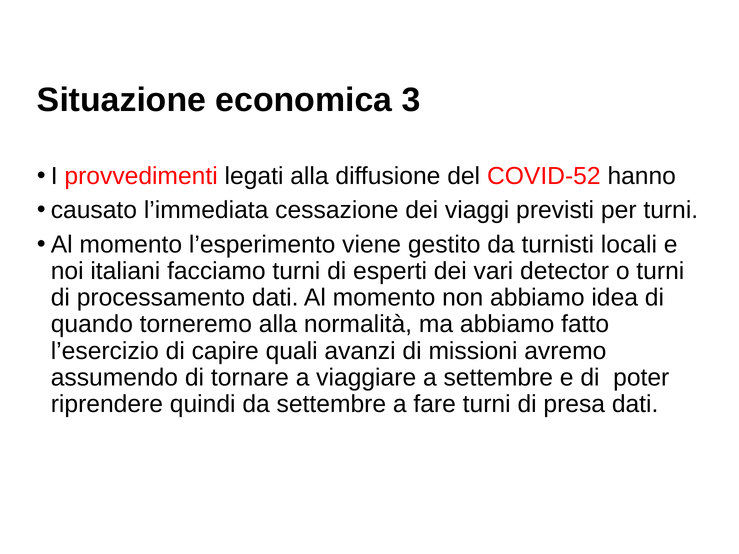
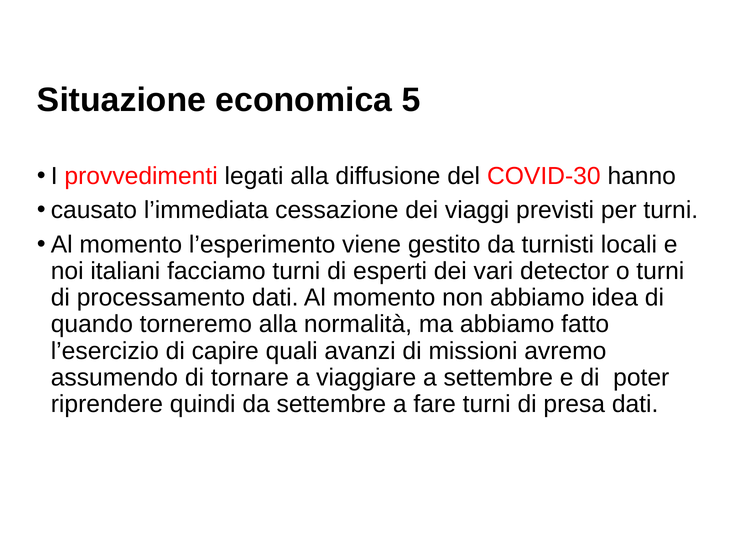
3: 3 -> 5
COVID-52: COVID-52 -> COVID-30
